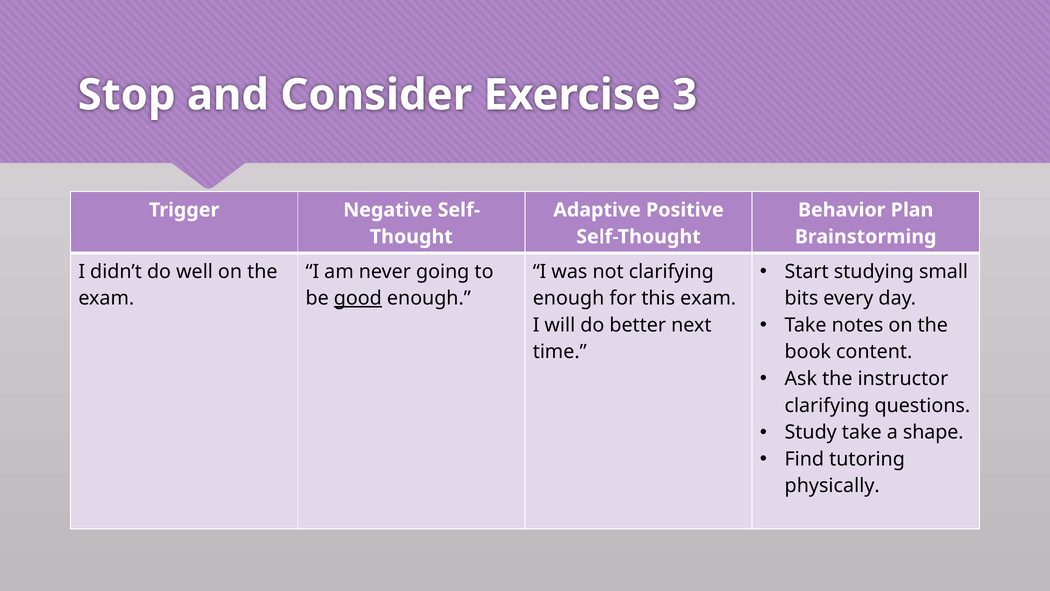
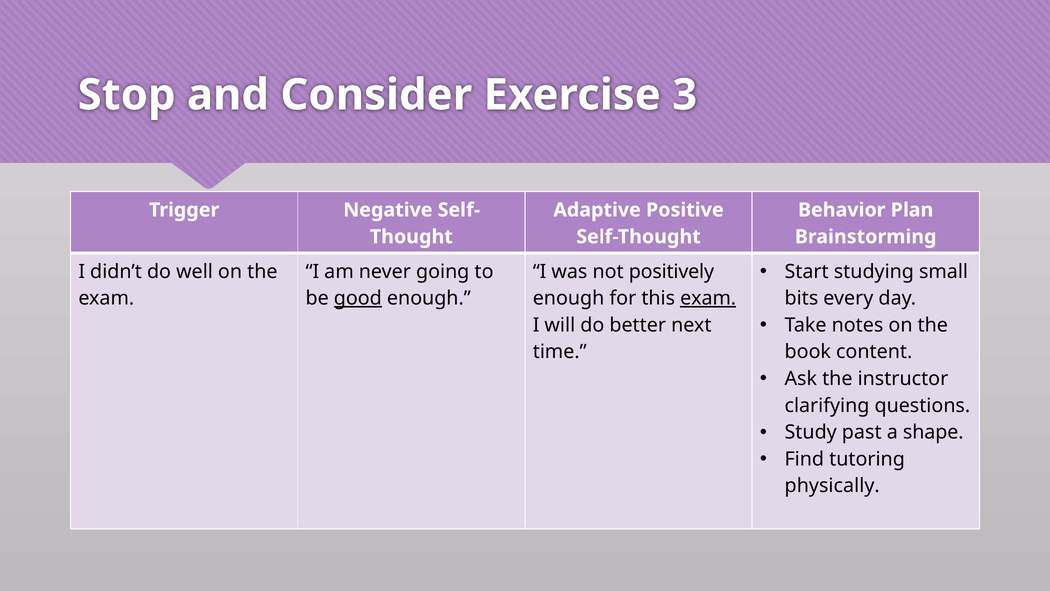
not clarifying: clarifying -> positively
exam at (708, 298) underline: none -> present
Study take: take -> past
